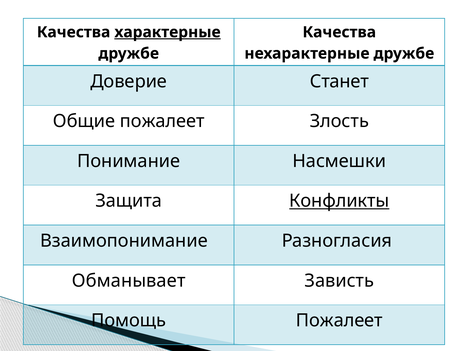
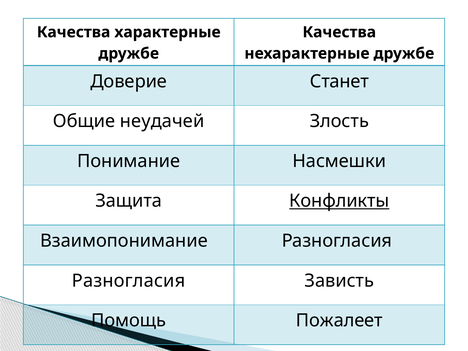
характерные underline: present -> none
Общие пожалеет: пожалеет -> неудачей
Обманывает at (129, 281): Обманывает -> Разногласия
